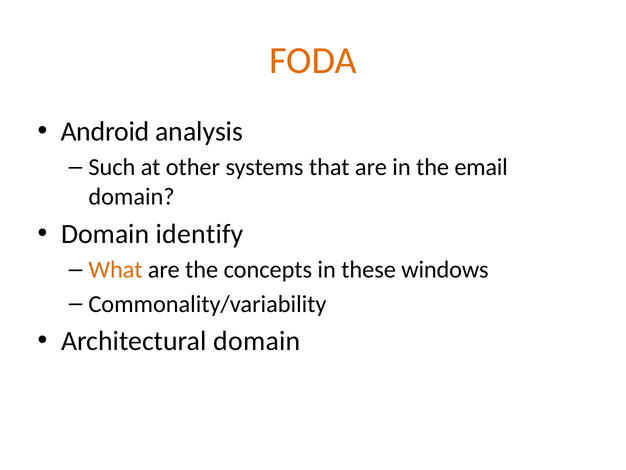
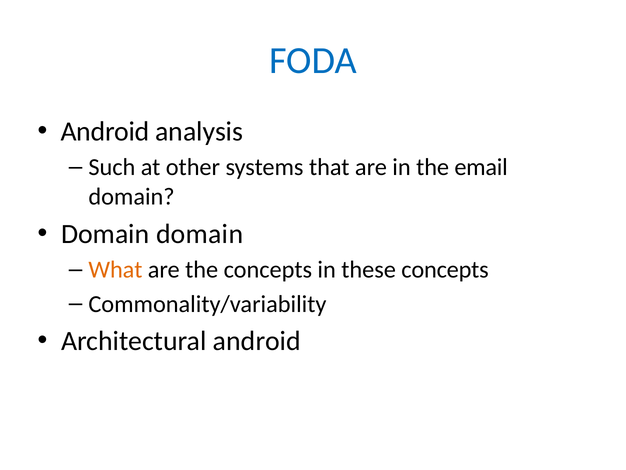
FODA colour: orange -> blue
Domain identify: identify -> domain
these windows: windows -> concepts
Architectural domain: domain -> android
